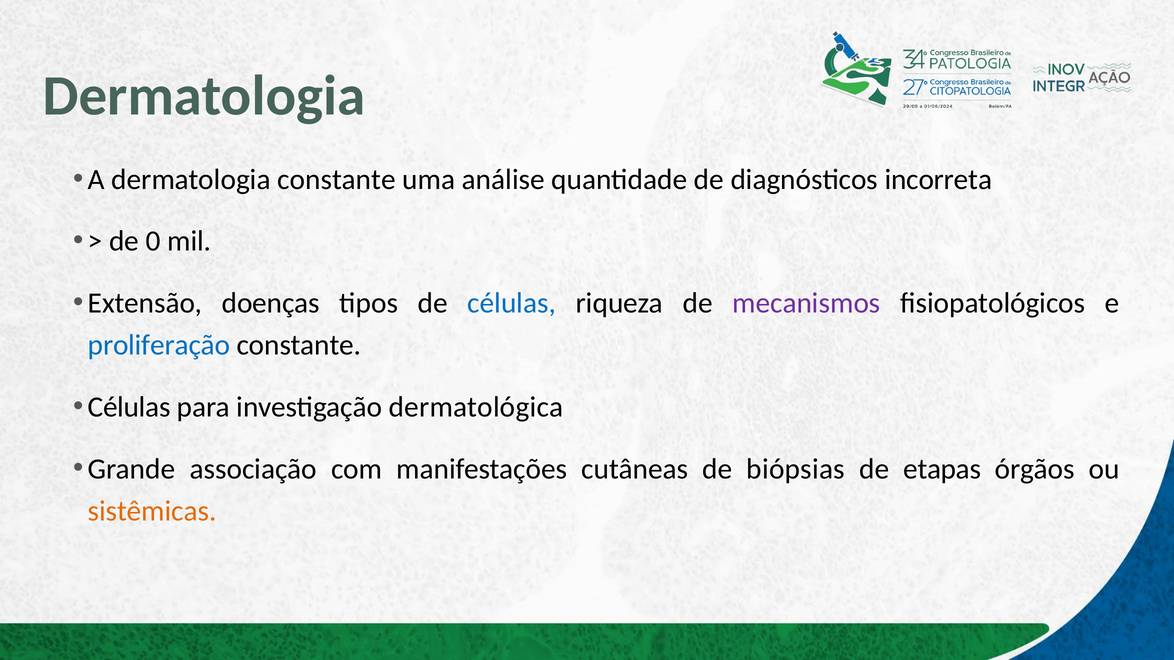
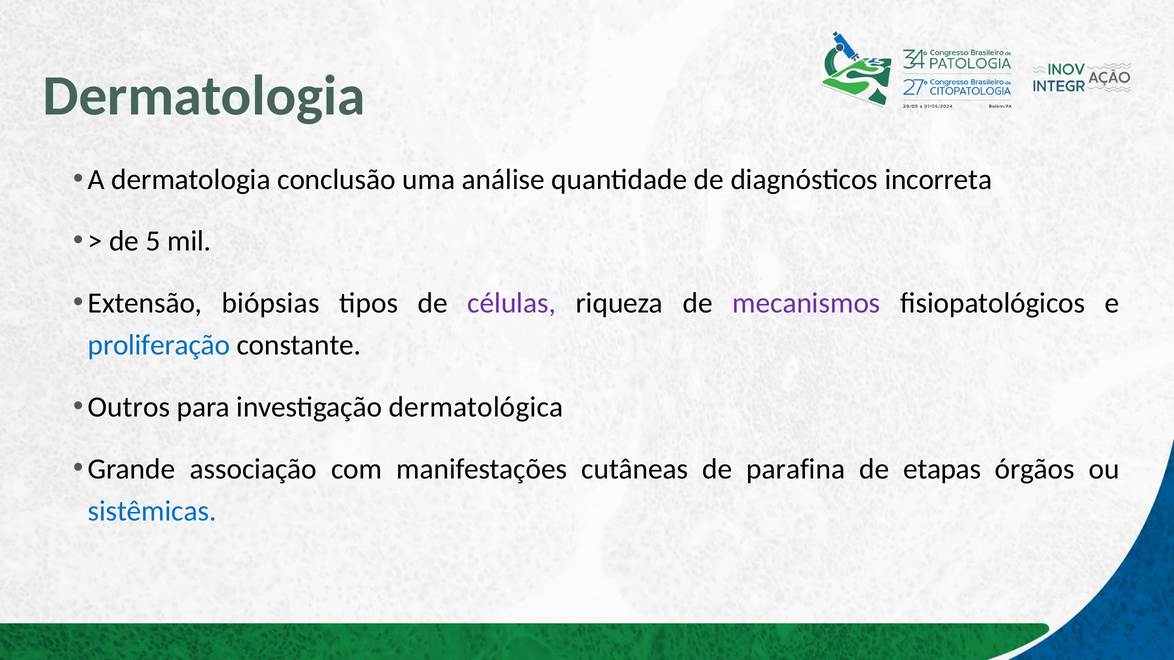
dermatologia constante: constante -> conclusão
0: 0 -> 5
doenças: doenças -> biópsias
células at (512, 303) colour: blue -> purple
Células at (129, 407): Células -> Outros
biópsias: biópsias -> parafina
sistêmicas colour: orange -> blue
